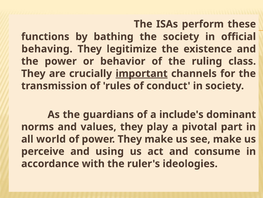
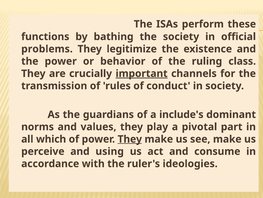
behaving: behaving -> problems
world: world -> which
They at (130, 139) underline: none -> present
